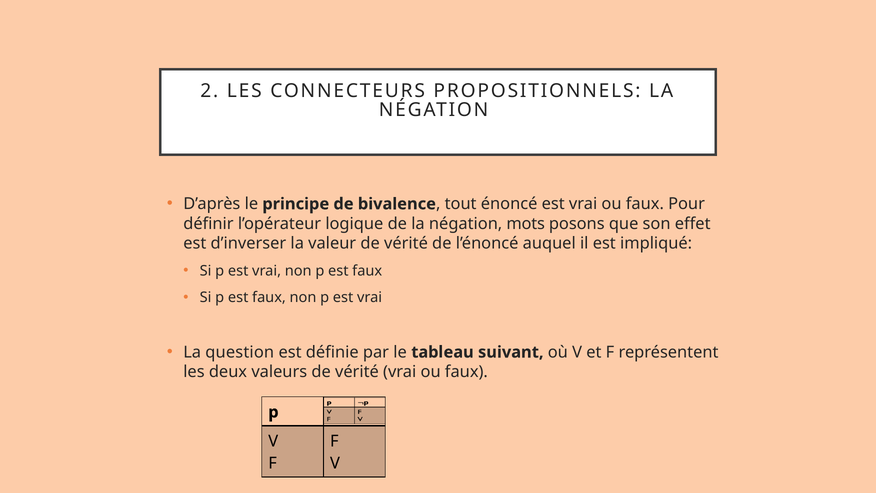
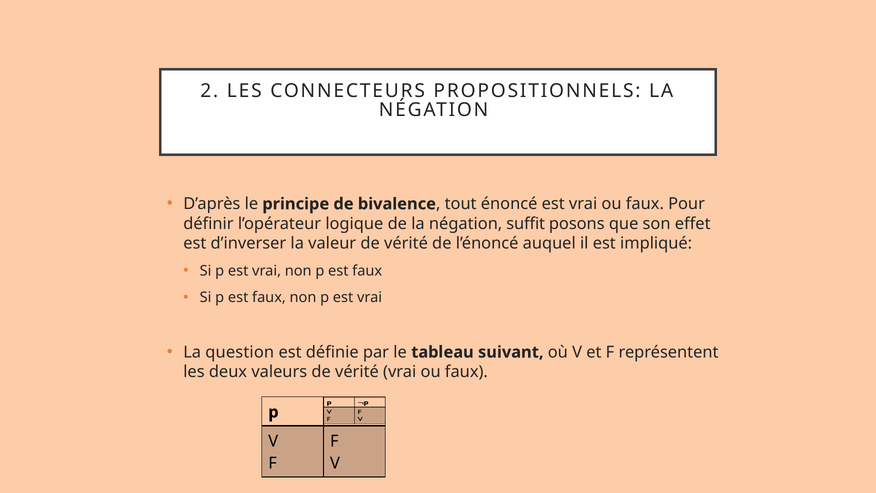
mots: mots -> suffit
